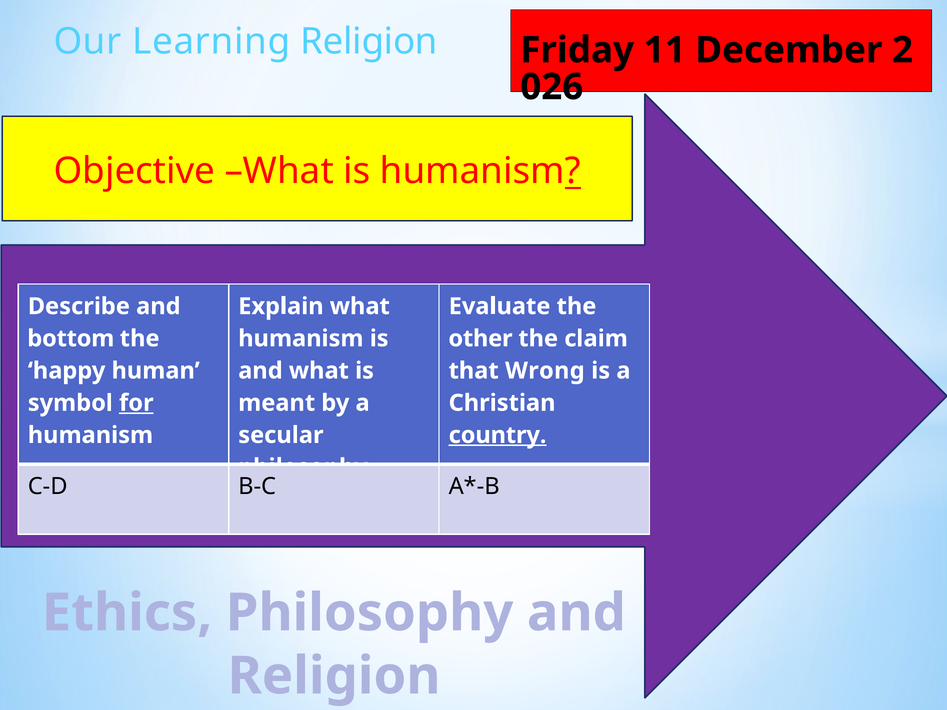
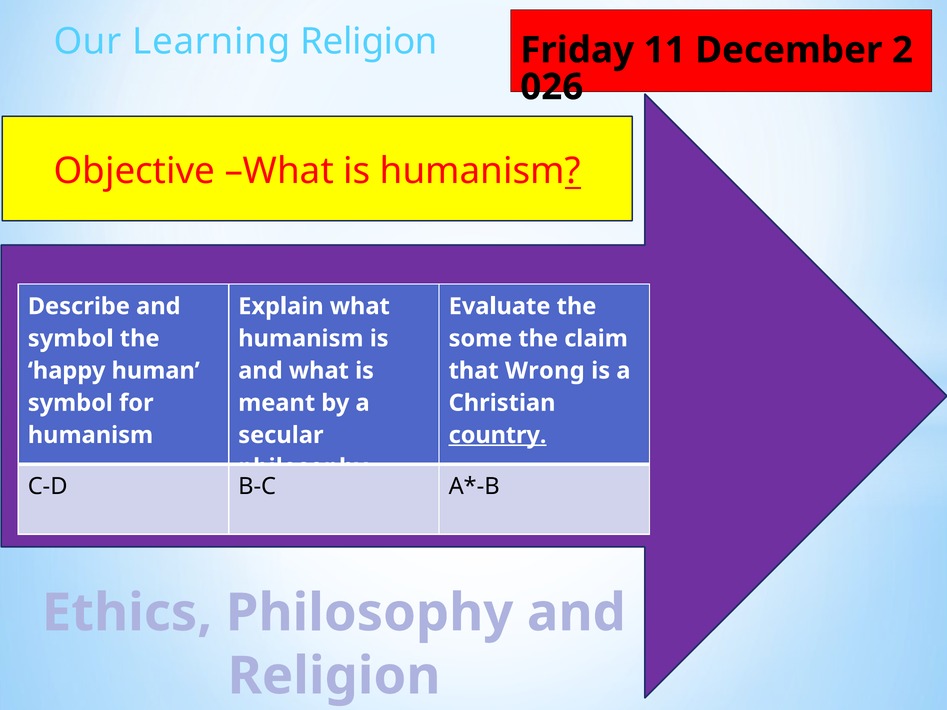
bottom at (71, 339): bottom -> symbol
other: other -> some
for underline: present -> none
